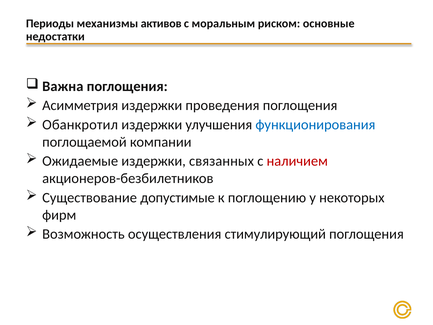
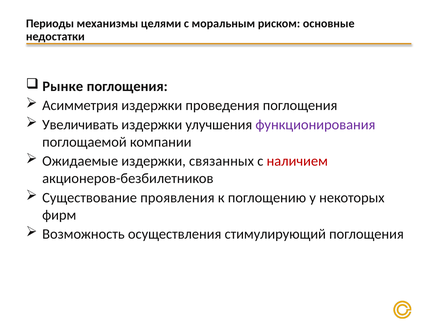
активов: активов -> целями
Важна: Важна -> Рынке
Обанкротил: Обанкротил -> Увеличивать
функционирования colour: blue -> purple
допустимые: допустимые -> проявления
